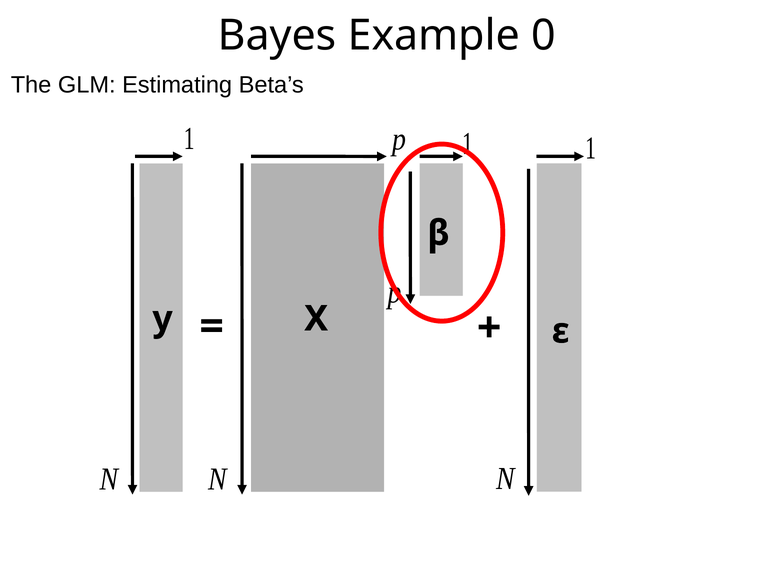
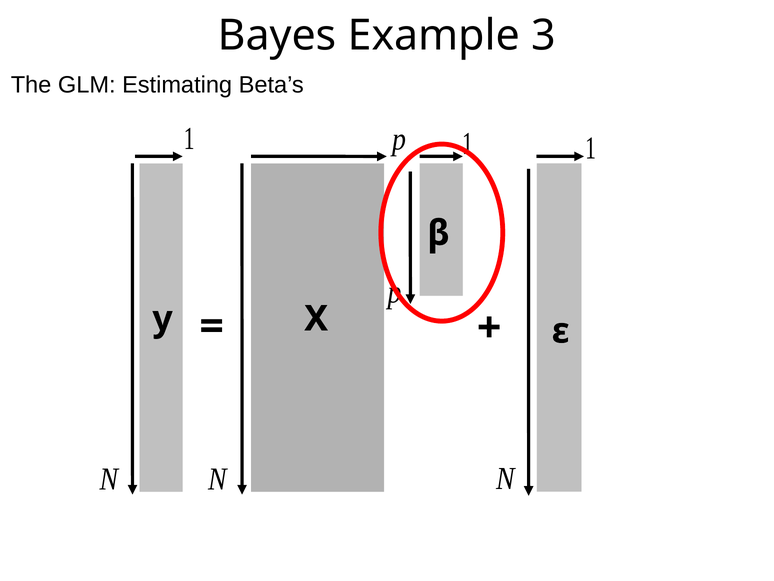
0: 0 -> 3
